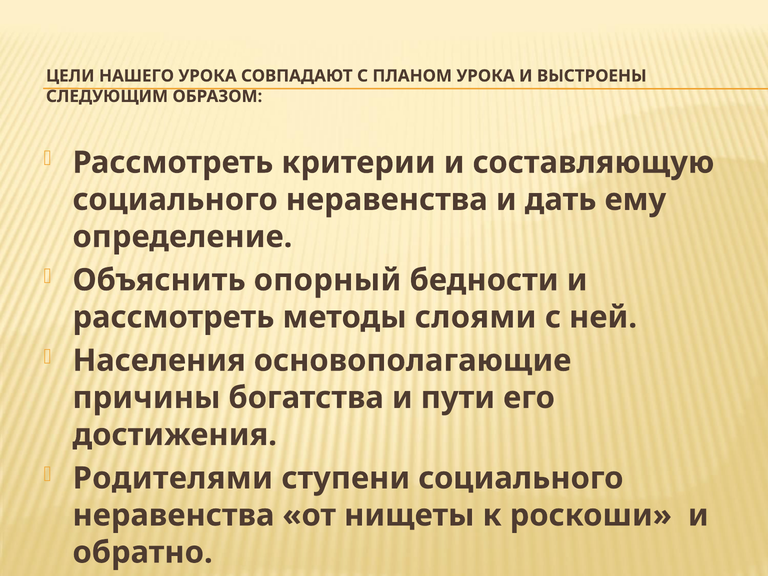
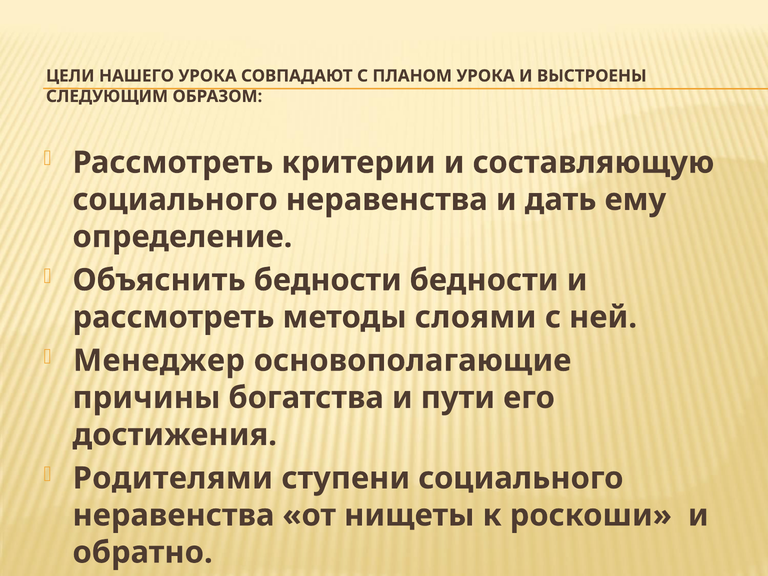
Объяснить опорный: опорный -> бедности
Населения: Населения -> Менеджер
